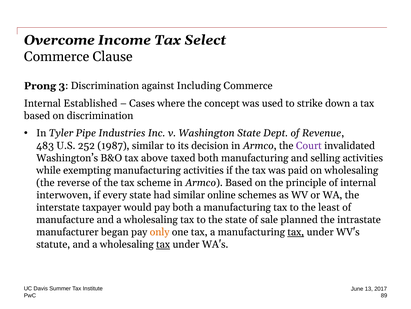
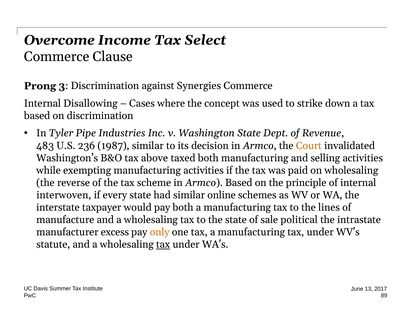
Including: Including -> Synergies
Established: Established -> Disallowing
252: 252 -> 236
Court colour: purple -> orange
least: least -> lines
planned: planned -> political
began: began -> excess
tax at (296, 232) underline: present -> none
